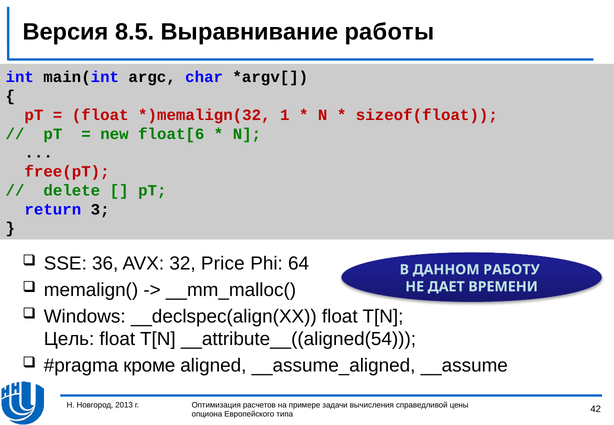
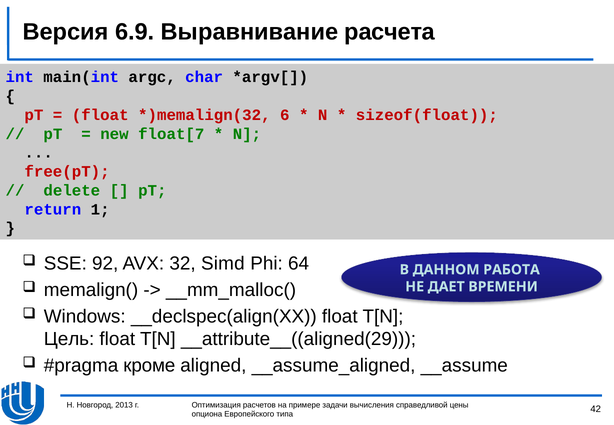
8.5: 8.5 -> 6.9
работы: работы -> расчета
1: 1 -> 6
float[6: float[6 -> float[7
3: 3 -> 1
36: 36 -> 92
Price: Price -> Simd
РАБОТУ: РАБОТУ -> РАБОТА
__attribute__((aligned(54: __attribute__((aligned(54 -> __attribute__((aligned(29
